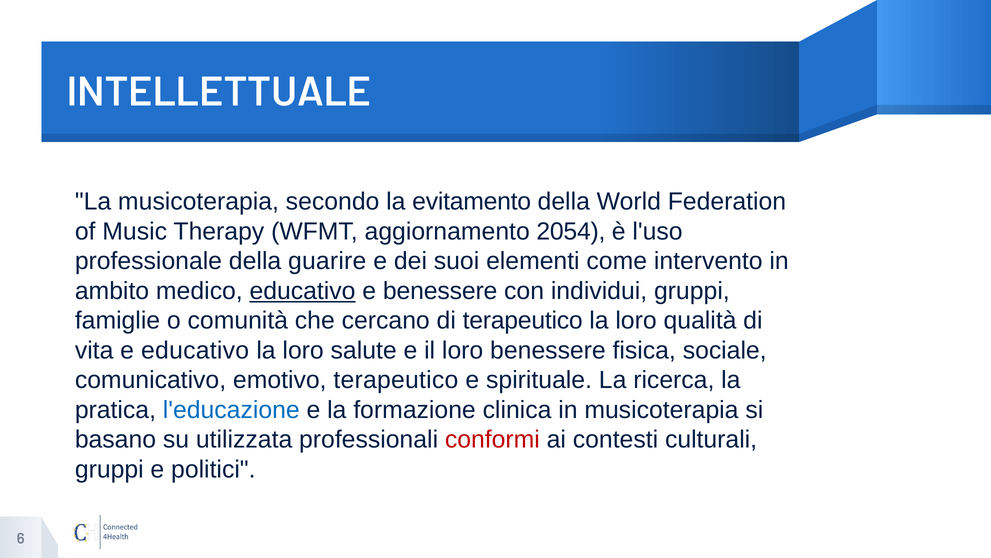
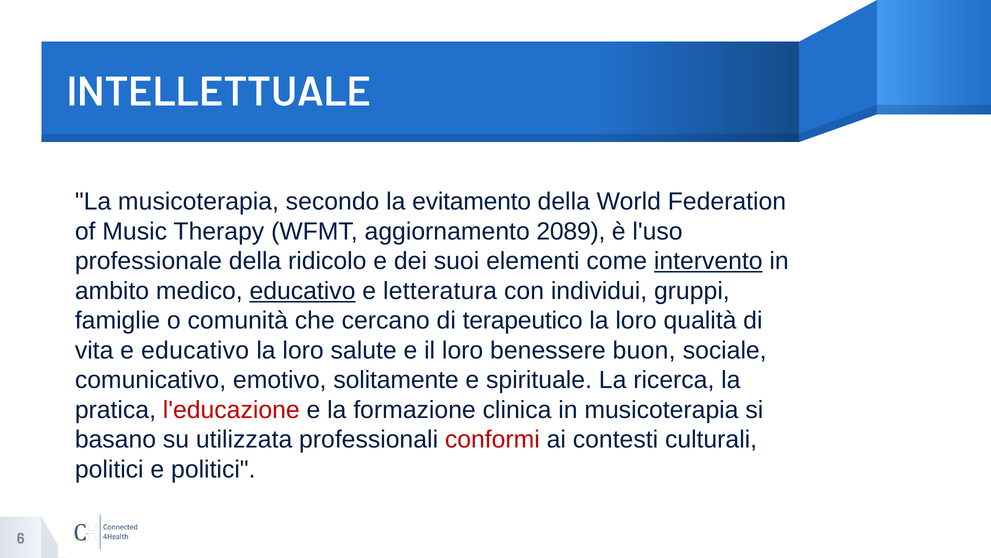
2054: 2054 -> 2089
guarire: guarire -> ridicolo
intervento underline: none -> present
e benessere: benessere -> letteratura
fisica: fisica -> buon
emotivo terapeutico: terapeutico -> solitamente
l'educazione colour: blue -> red
gruppi at (109, 469): gruppi -> politici
